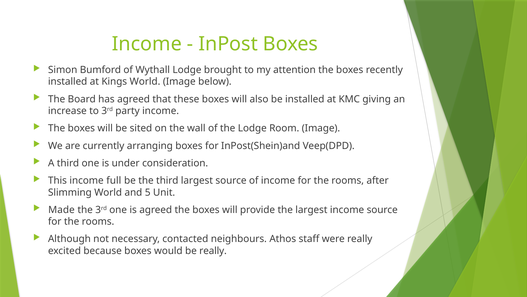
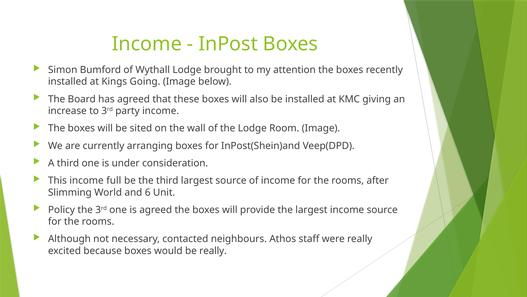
Kings World: World -> Going
5: 5 -> 6
Made: Made -> Policy
